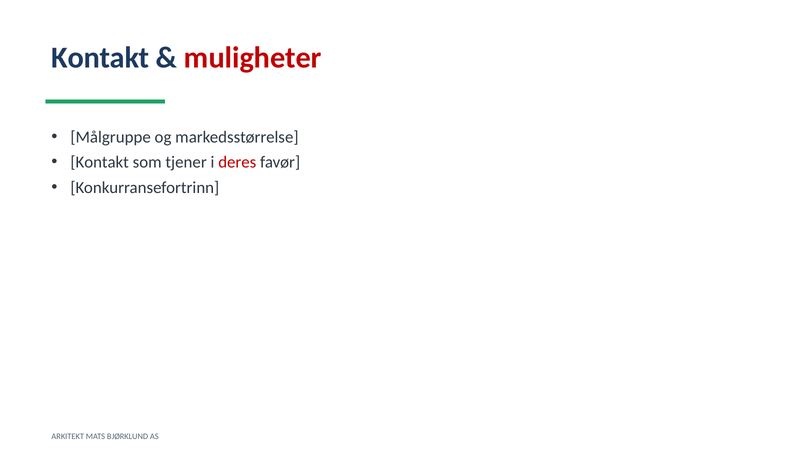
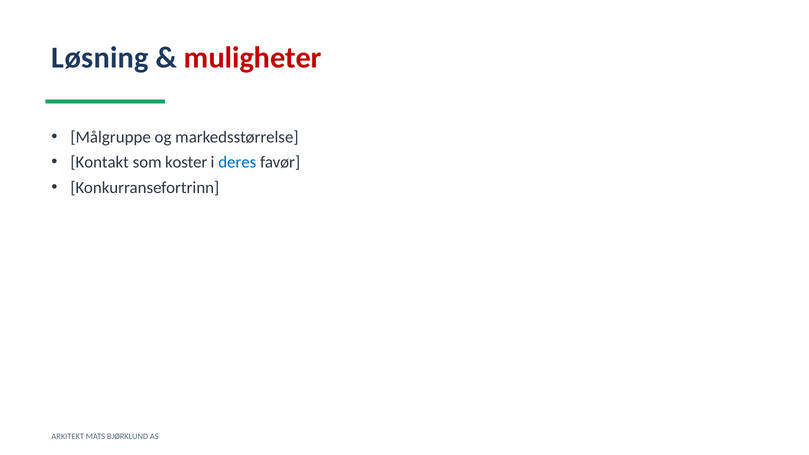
Kontakt at (100, 58): Kontakt -> Løsning
tjener: tjener -> koster
deres colour: red -> blue
